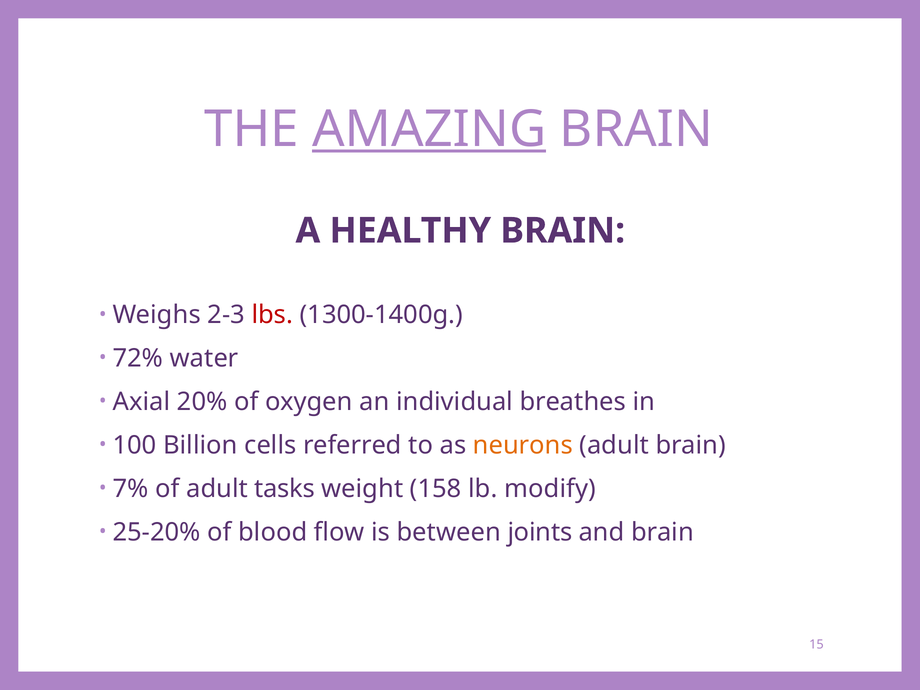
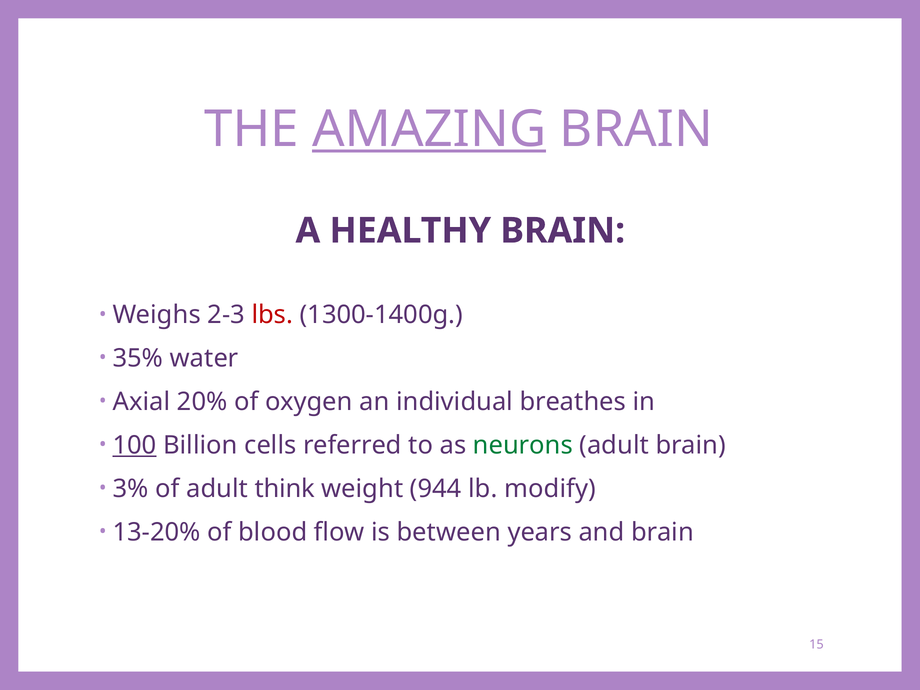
72%: 72% -> 35%
100 underline: none -> present
neurons colour: orange -> green
7%: 7% -> 3%
tasks: tasks -> think
158: 158 -> 944
25-20%: 25-20% -> 13-20%
joints: joints -> years
